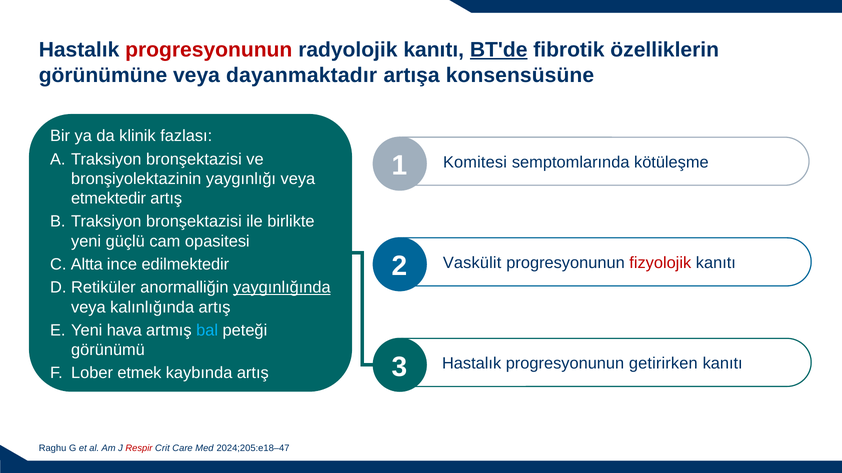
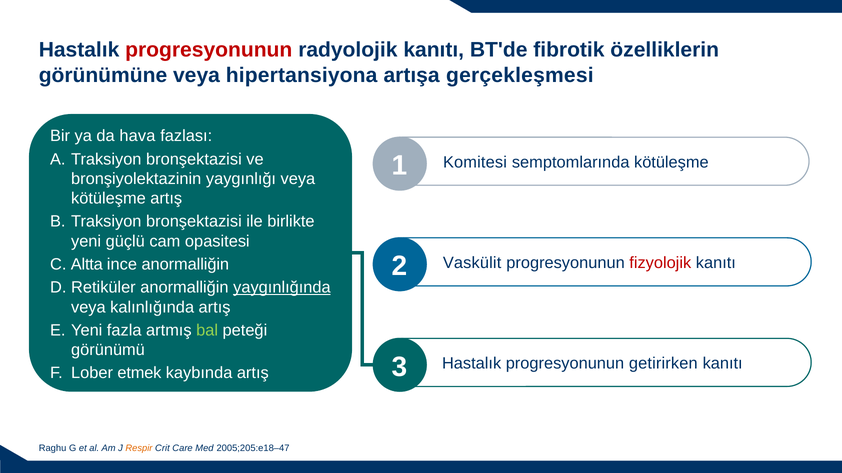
BT'de underline: present -> none
dayanmaktadır: dayanmaktadır -> hipertansiyona
konsensüsüne: konsensüsüne -> gerçekleşmesi
klinik: klinik -> hava
etmektedir at (109, 199): etmektedir -> kötüleşme
ince edilmektedir: edilmektedir -> anormalliğin
hava: hava -> fazla
bal colour: light blue -> light green
Respir colour: red -> orange
2024;205:e18–47: 2024;205:e18–47 -> 2005;205:e18–47
